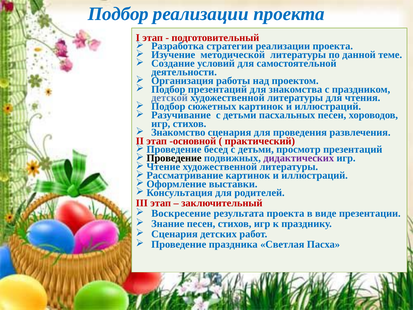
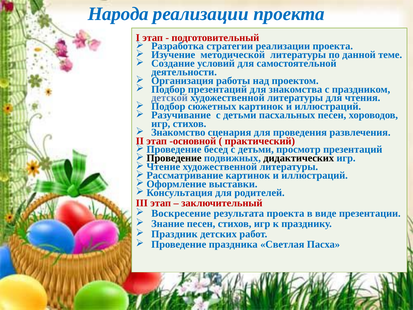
Подбор at (118, 14): Подбор -> Народа
дидактических colour: purple -> black
Сценария at (174, 234): Сценария -> Праздник
